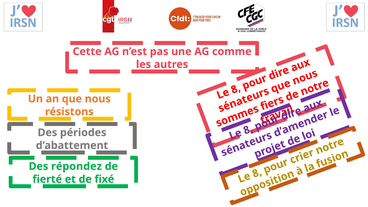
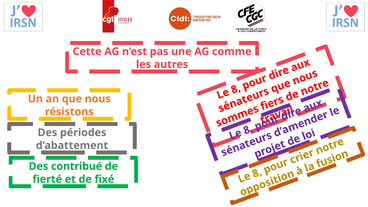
répondez: répondez -> contribué
